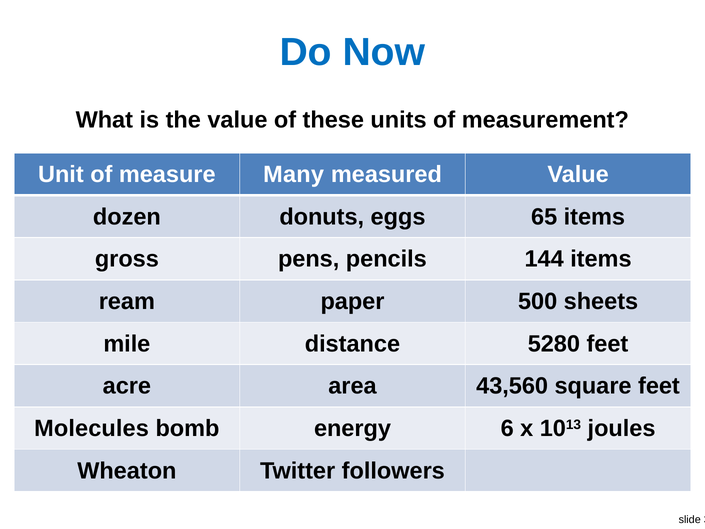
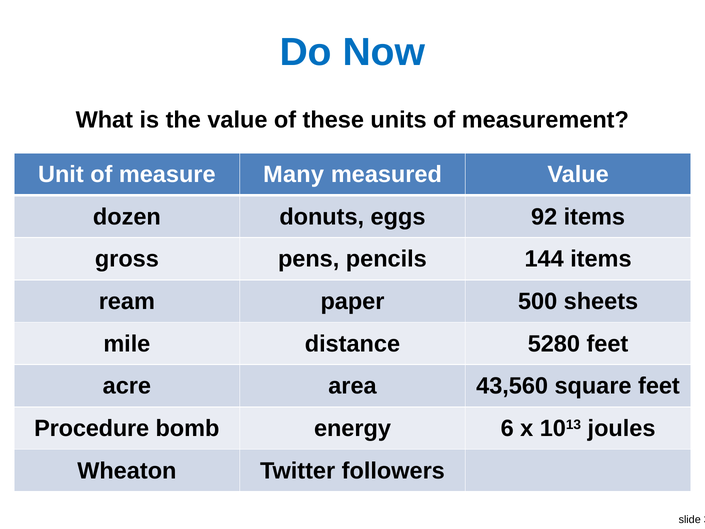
65: 65 -> 92
Molecules: Molecules -> Procedure
